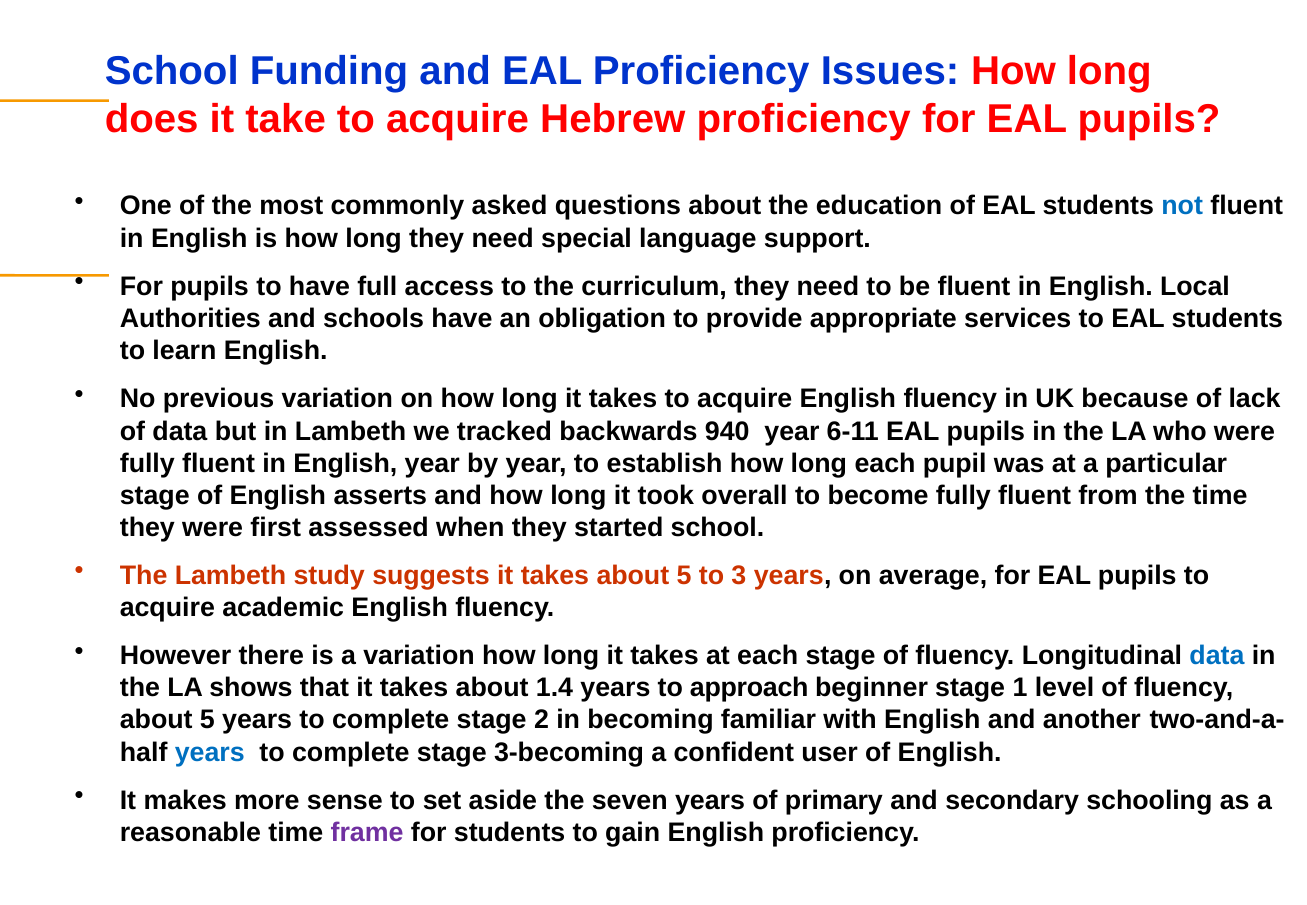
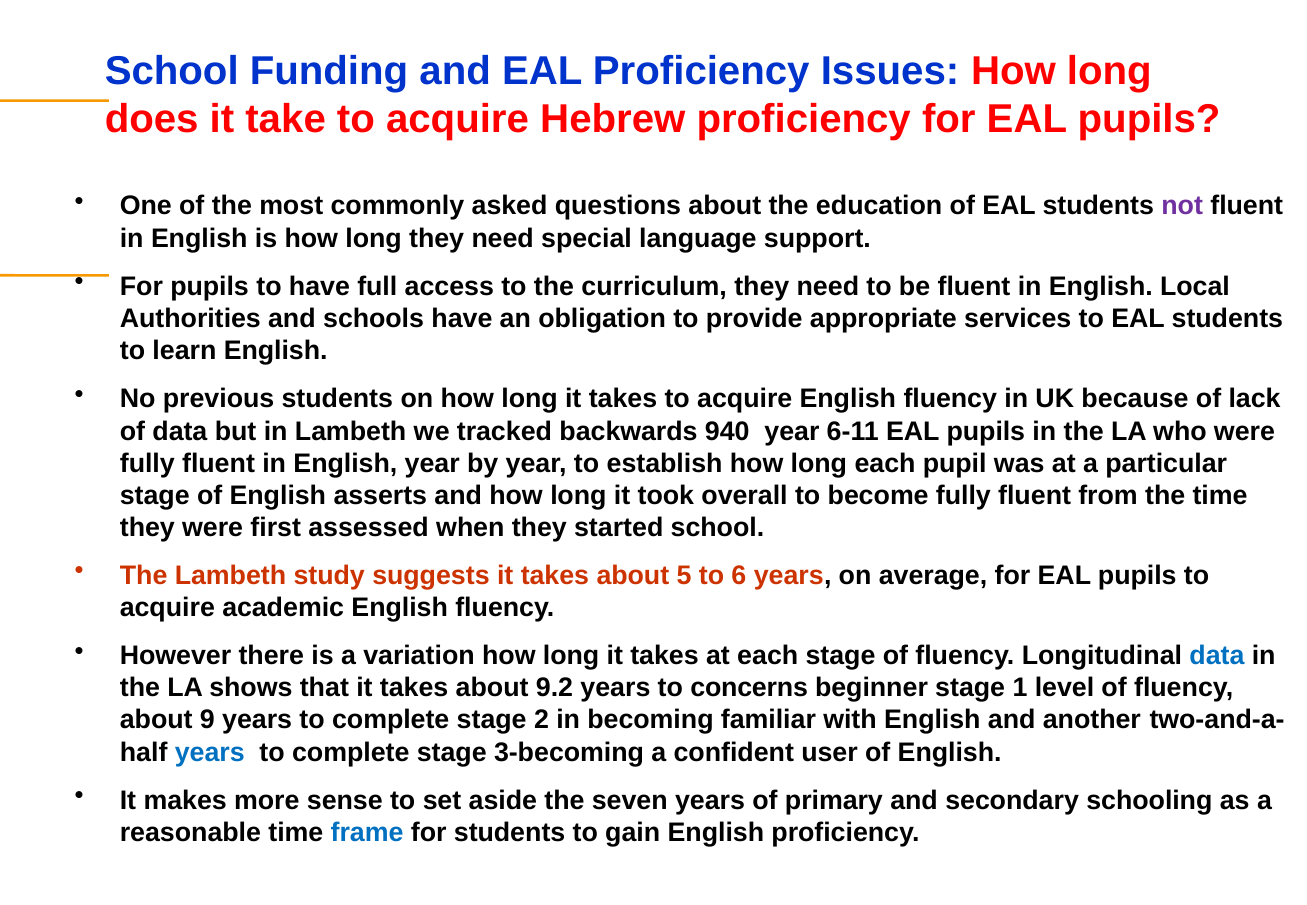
not colour: blue -> purple
previous variation: variation -> students
3: 3 -> 6
1.4: 1.4 -> 9.2
approach: approach -> concerns
5 at (207, 720): 5 -> 9
frame colour: purple -> blue
